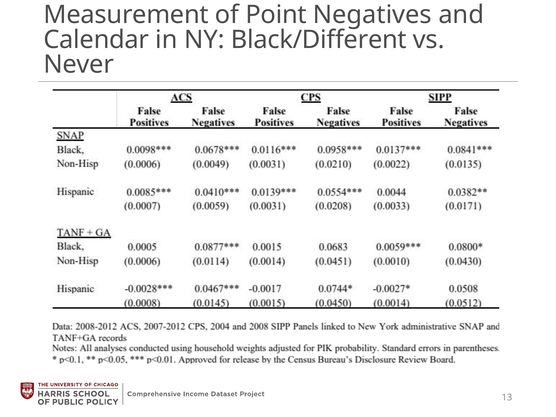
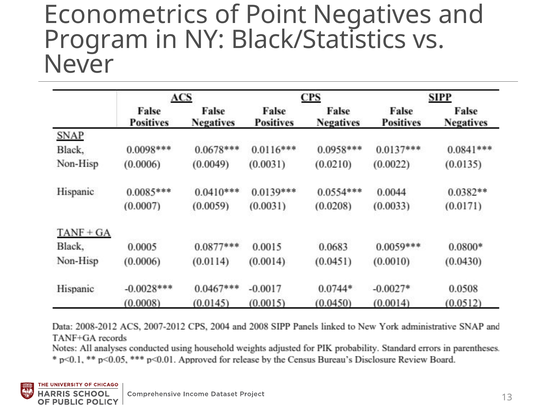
Measurement: Measurement -> Econometrics
Calendar: Calendar -> Program
Black/Different: Black/Different -> Black/Statistics
